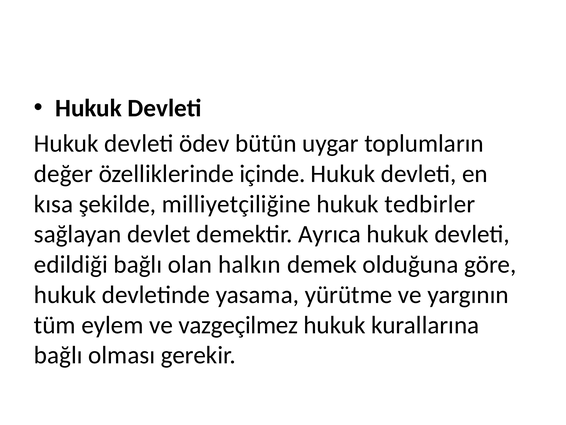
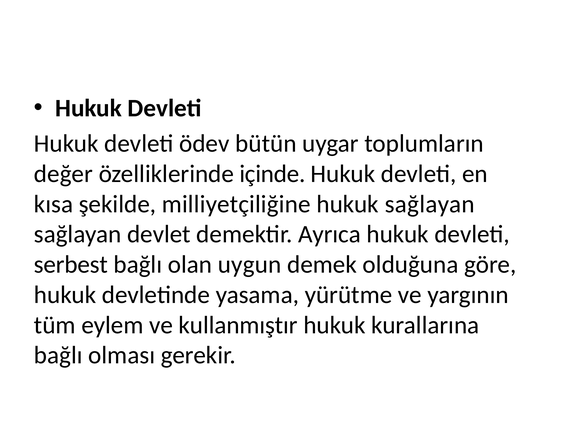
hukuk tedbirler: tedbirler -> sağlayan
edildiği: edildiği -> serbest
halkın: halkın -> uygun
vazgeçilmez: vazgeçilmez -> kullanmıştır
